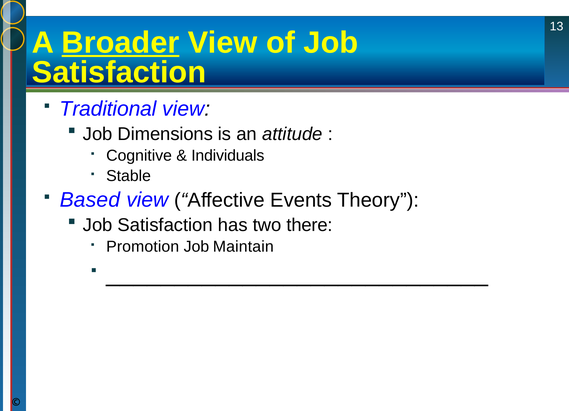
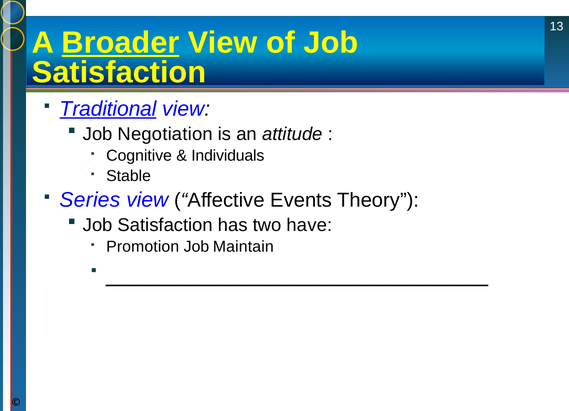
Traditional underline: none -> present
Dimensions: Dimensions -> Negotiation
Based: Based -> Series
there: there -> have
